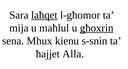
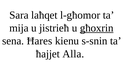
laħqet underline: present -> none
maħlul: maħlul -> jistrieħ
Mhux: Mhux -> Ħares
